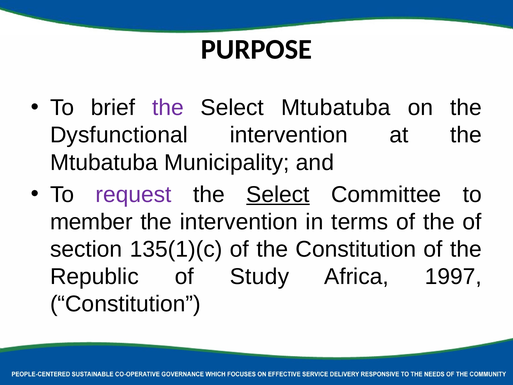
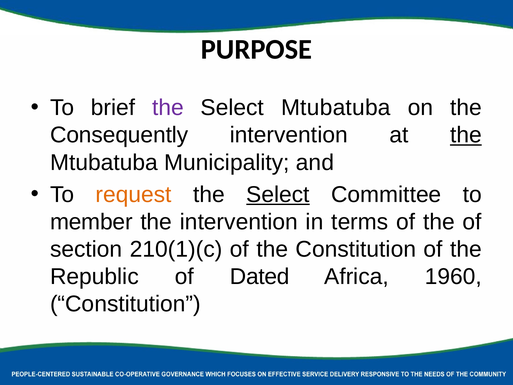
Dysfunctional: Dysfunctional -> Consequently
the at (466, 135) underline: none -> present
request colour: purple -> orange
135(1)(c: 135(1)(c -> 210(1)(c
Study: Study -> Dated
1997: 1997 -> 1960
